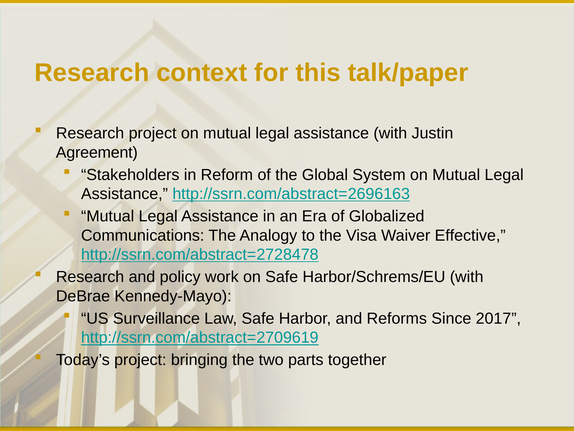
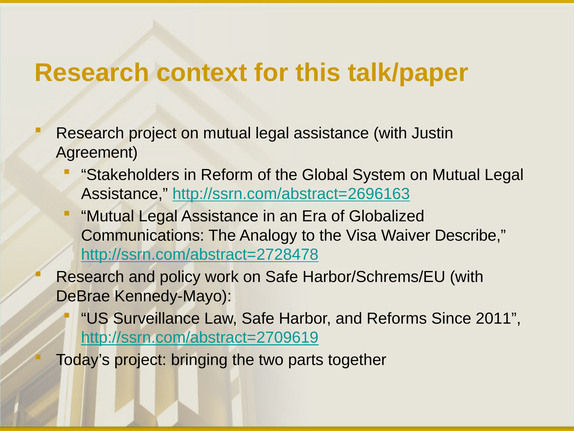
Effective: Effective -> Describe
2017: 2017 -> 2011
